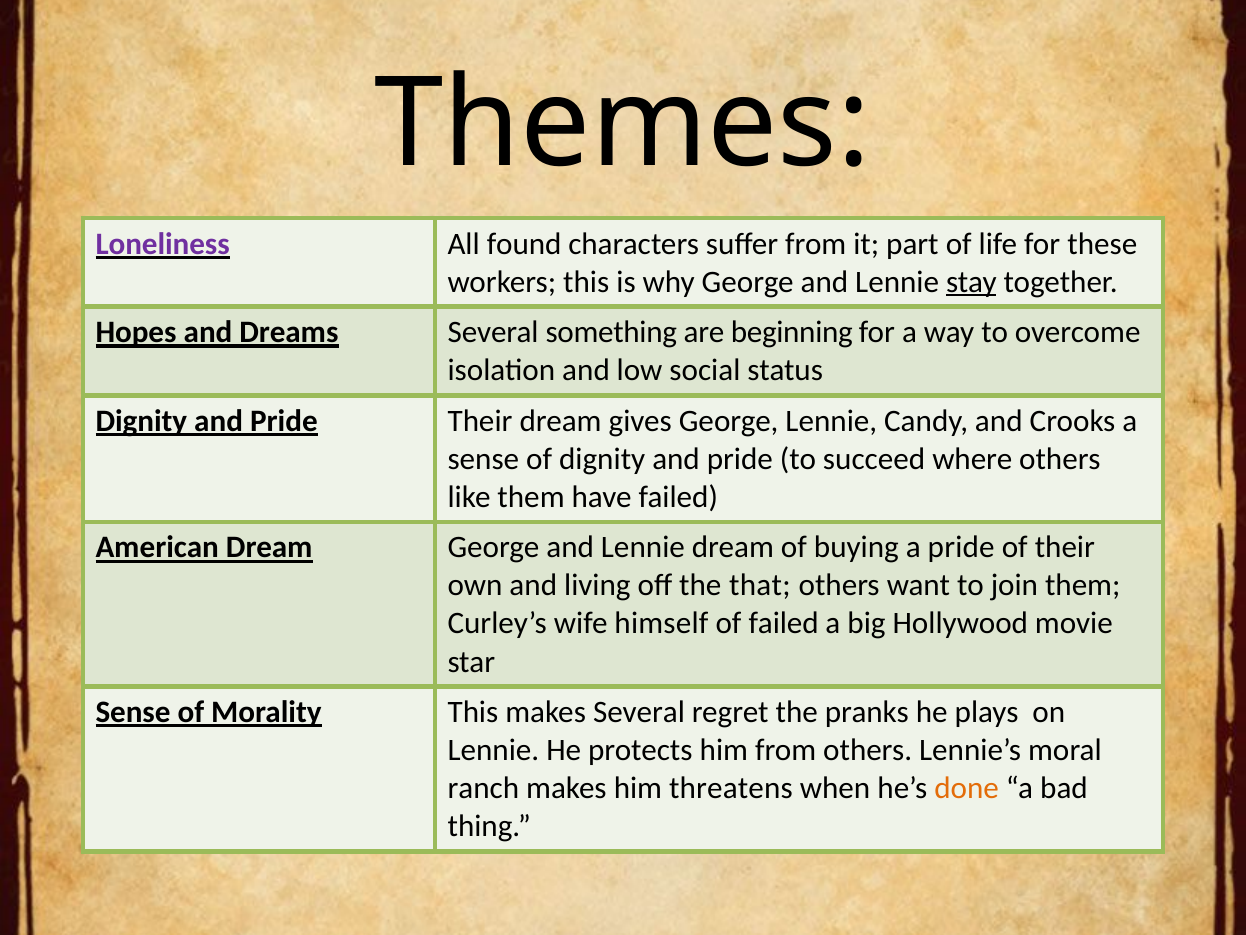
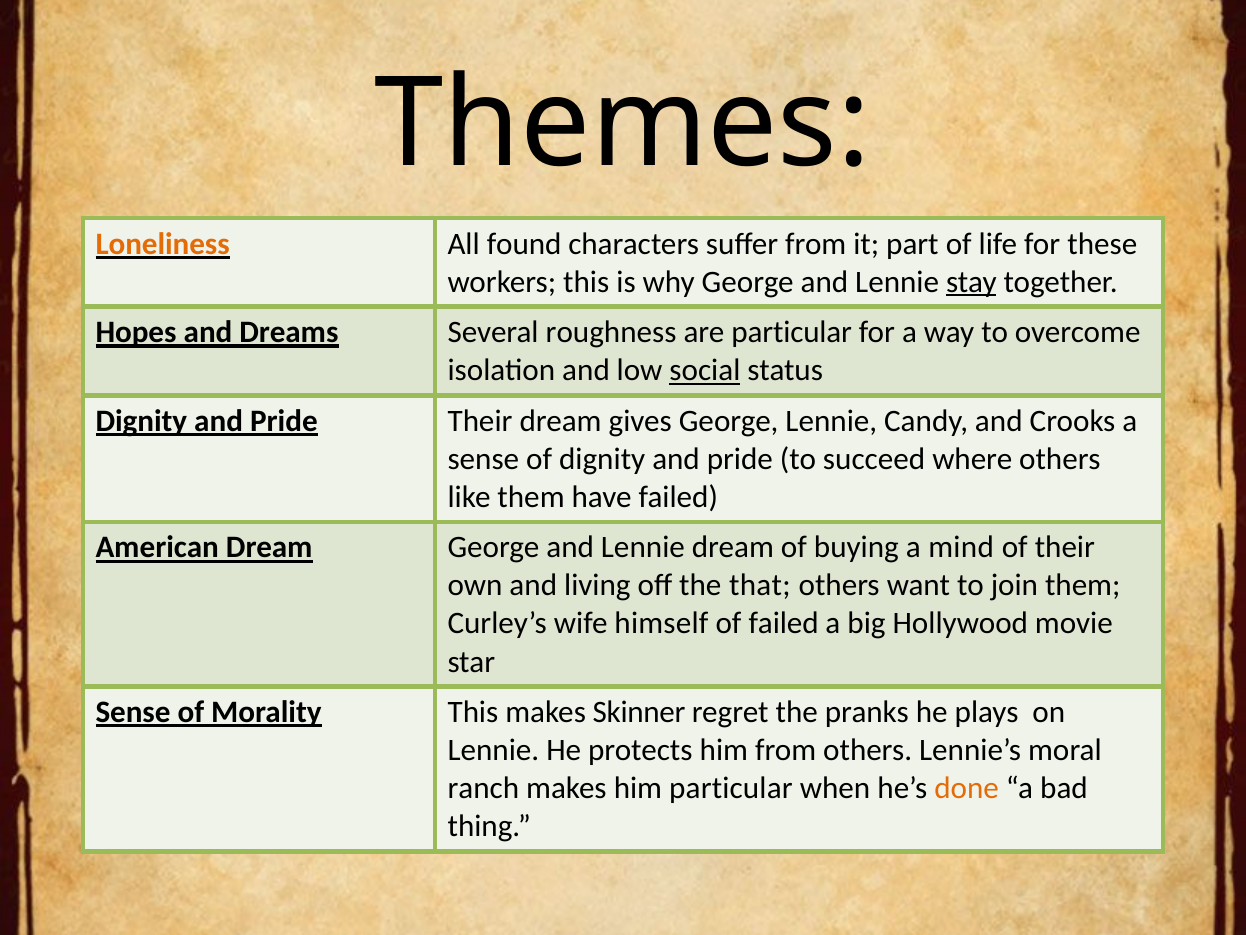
Loneliness colour: purple -> orange
something: something -> roughness
are beginning: beginning -> particular
social underline: none -> present
a pride: pride -> mind
makes Several: Several -> Skinner
him threatens: threatens -> particular
